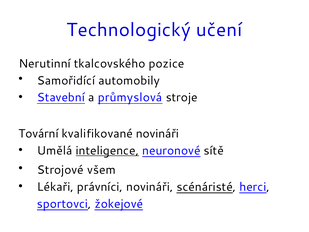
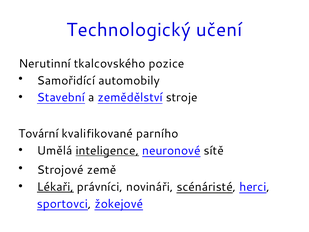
průmyslová: průmyslová -> zemědělství
kvalifikované novináři: novináři -> parního
všem: všem -> země
Lékaři underline: none -> present
